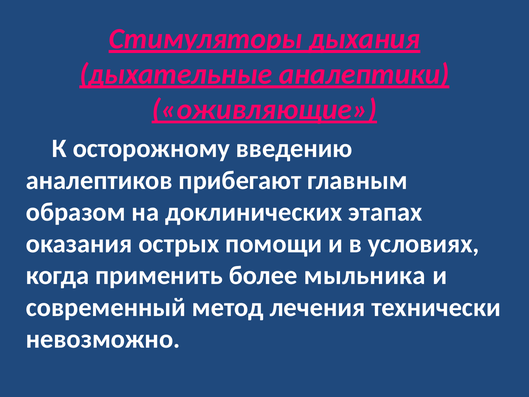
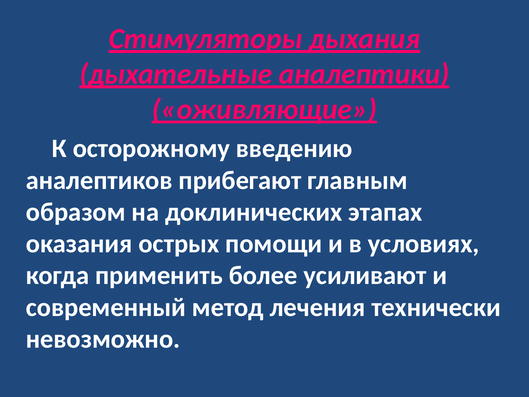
мыльника: мыльника -> усиливают
